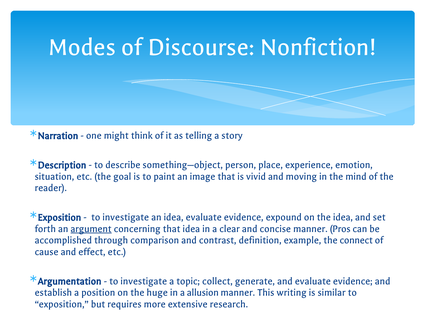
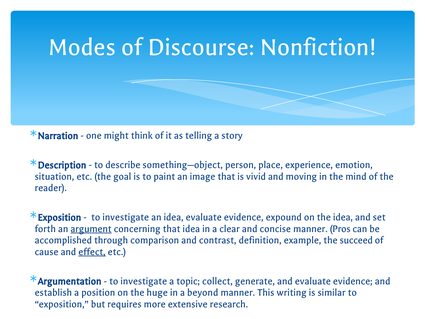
connect: connect -> succeed
effect underline: none -> present
allusion: allusion -> beyond
